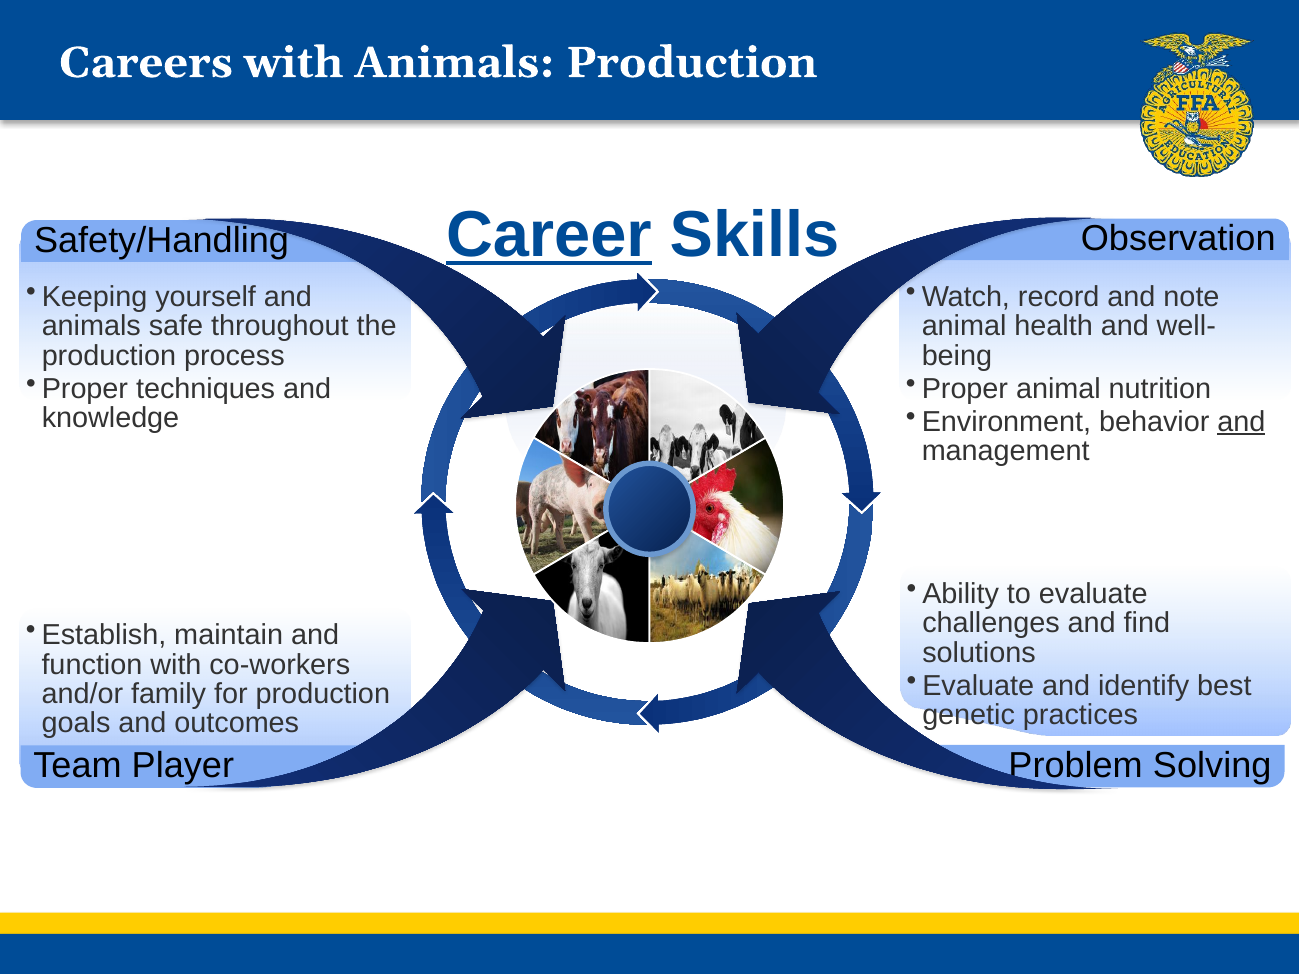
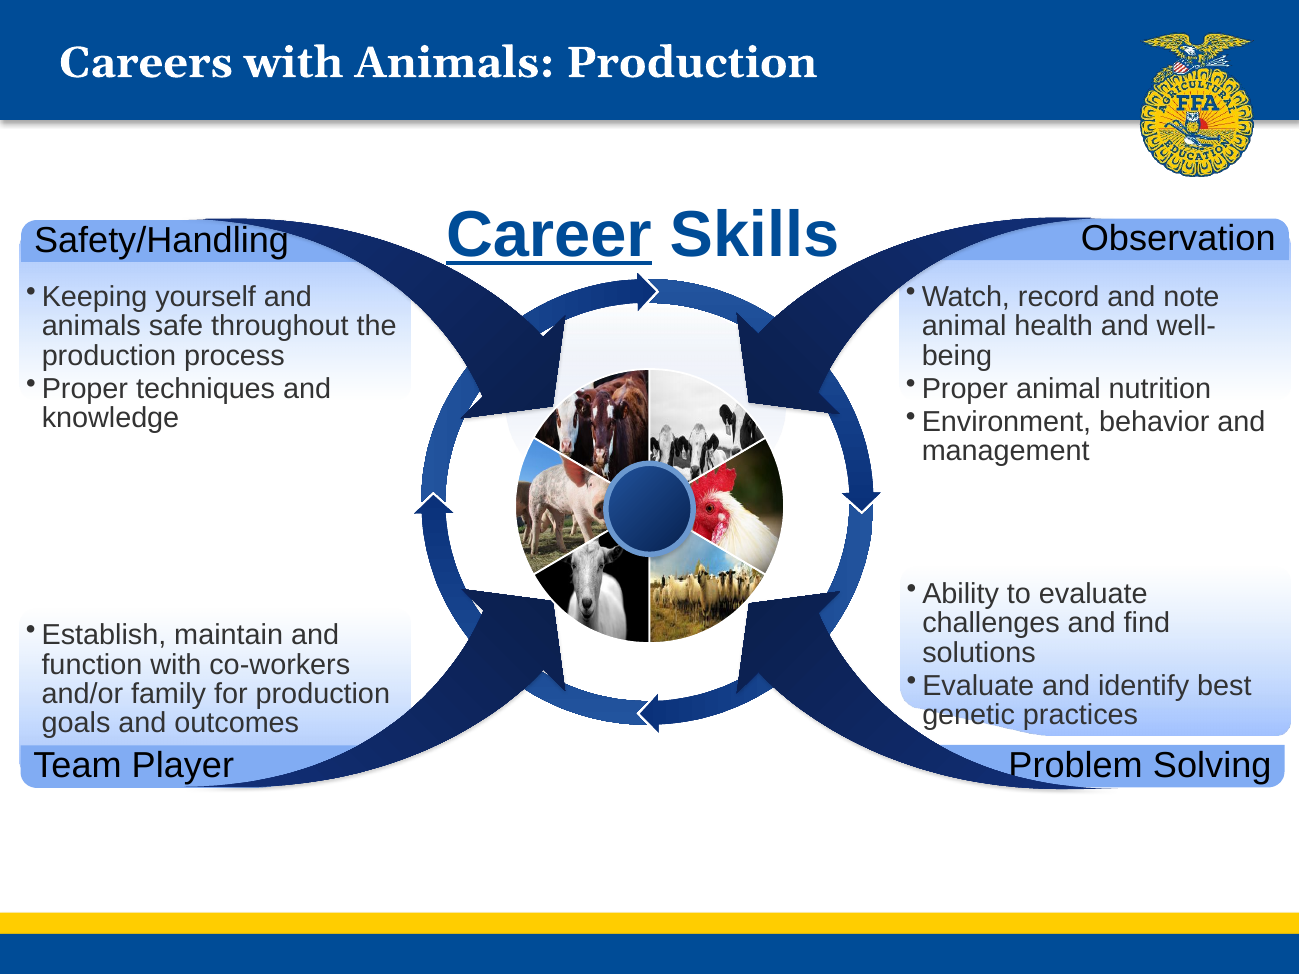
and at (1241, 422) underline: present -> none
